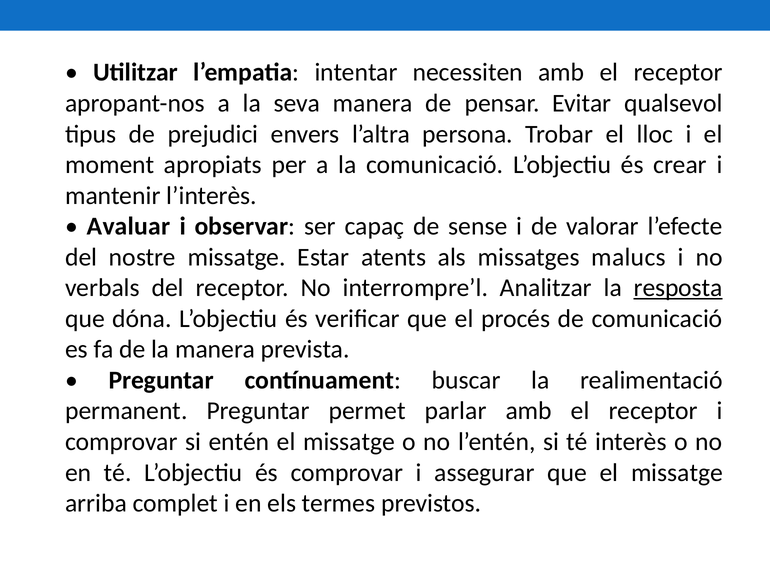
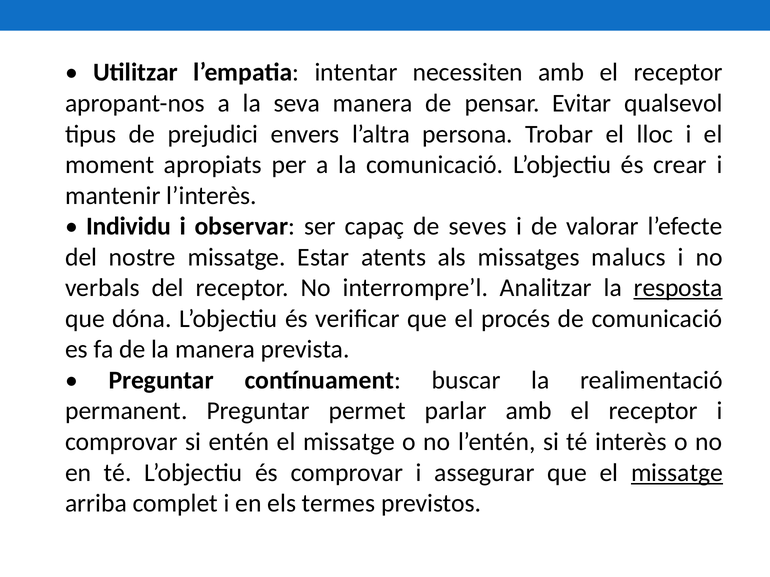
Avaluar: Avaluar -> Individu
sense: sense -> seves
missatge at (677, 473) underline: none -> present
